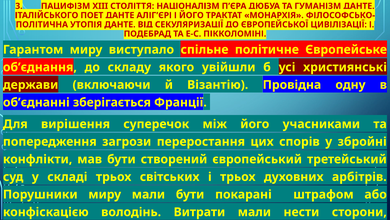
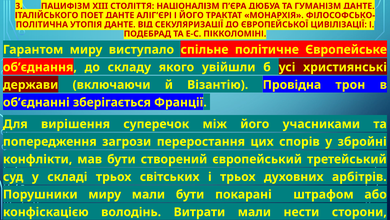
одну: одну -> трон
